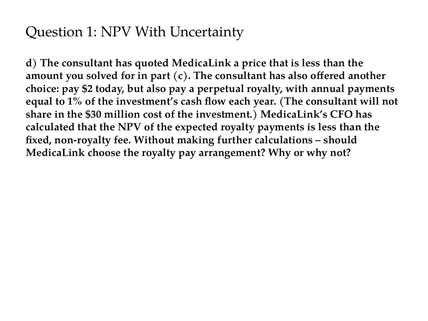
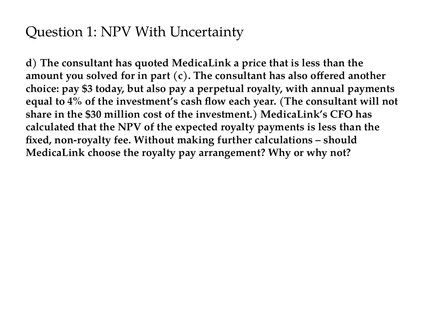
$2: $2 -> $3
1%: 1% -> 4%
